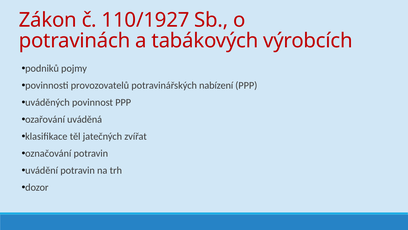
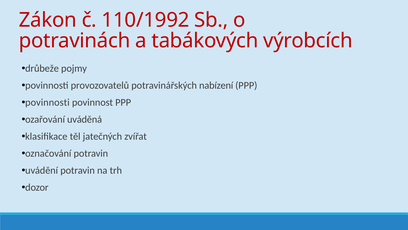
110/1927: 110/1927 -> 110/1992
podniků: podniků -> drůbeže
uváděných at (47, 102): uváděných -> povinnosti
